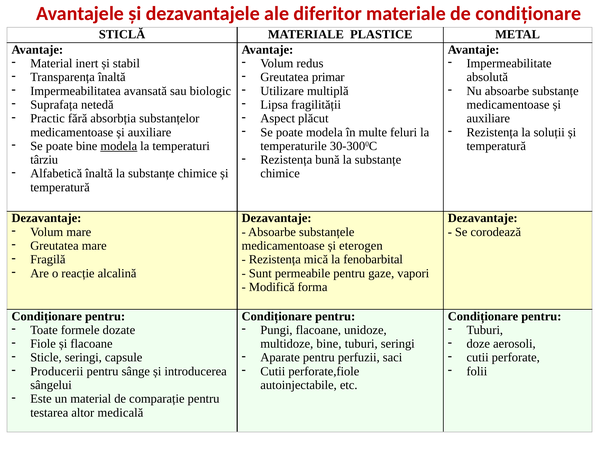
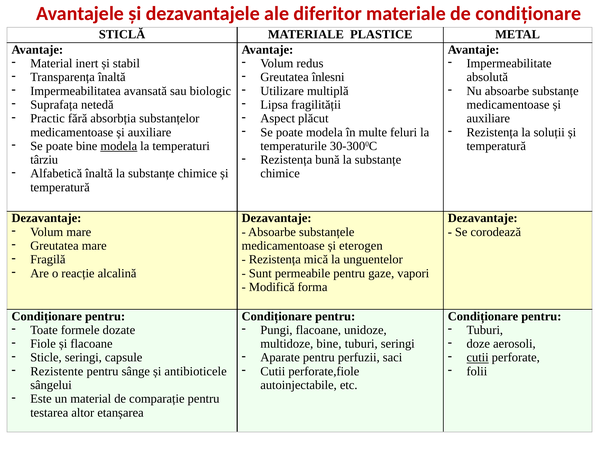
primar: primar -> înlesni
fenobarbital: fenobarbital -> unguentelor
cutii at (478, 358) underline: none -> present
Producerii: Producerii -> Rezistente
introducerea: introducerea -> antibioticele
medicală: medicală -> etanșarea
